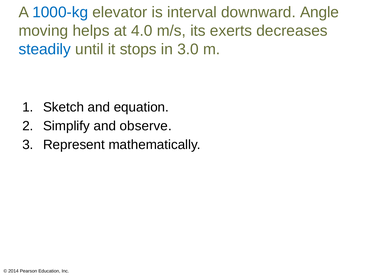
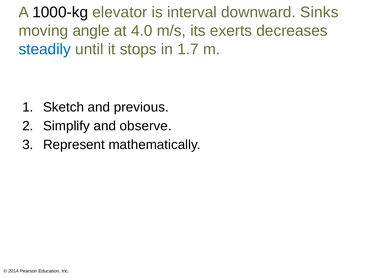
1000-kg colour: blue -> black
Angle: Angle -> Sinks
helps: helps -> angle
3.0: 3.0 -> 1.7
equation: equation -> previous
